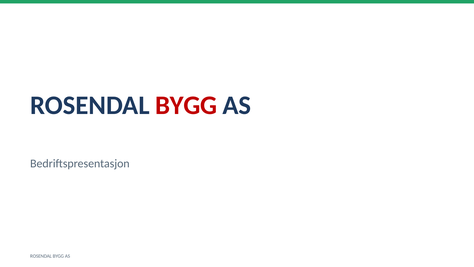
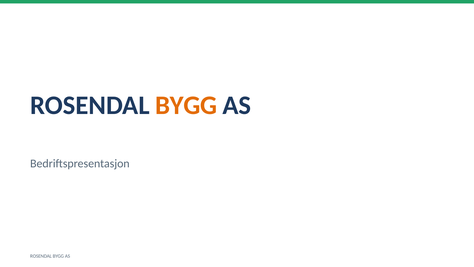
BYGG at (186, 105) colour: red -> orange
